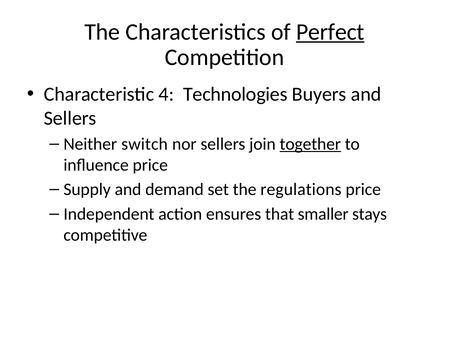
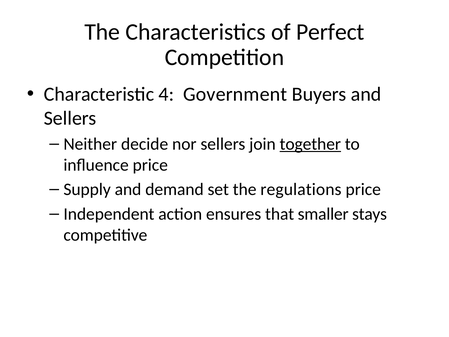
Perfect underline: present -> none
Technologies: Technologies -> Government
switch: switch -> decide
